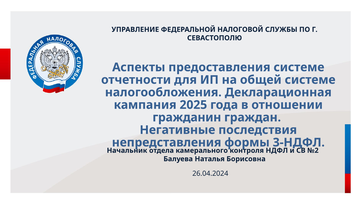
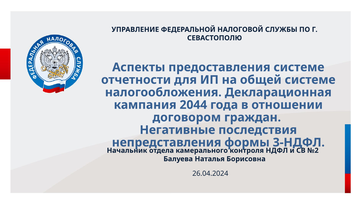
2025: 2025 -> 2044
гражданин: гражданин -> договором
